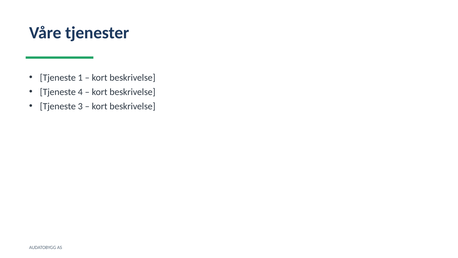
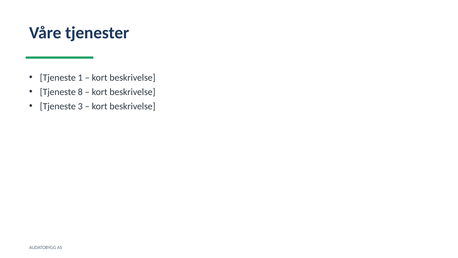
4: 4 -> 8
